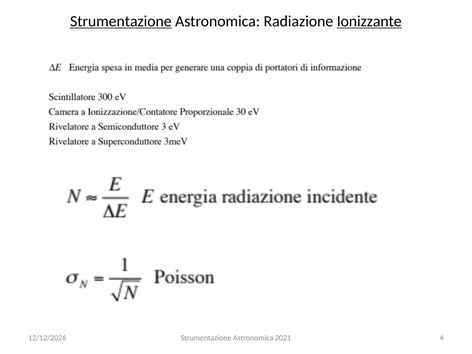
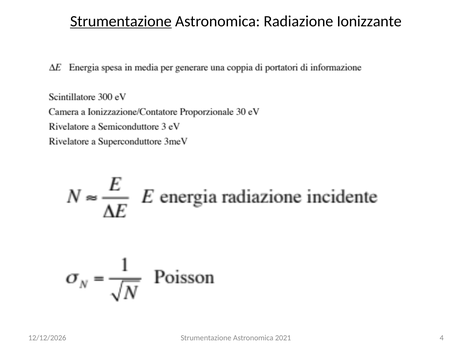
Ionizzante underline: present -> none
